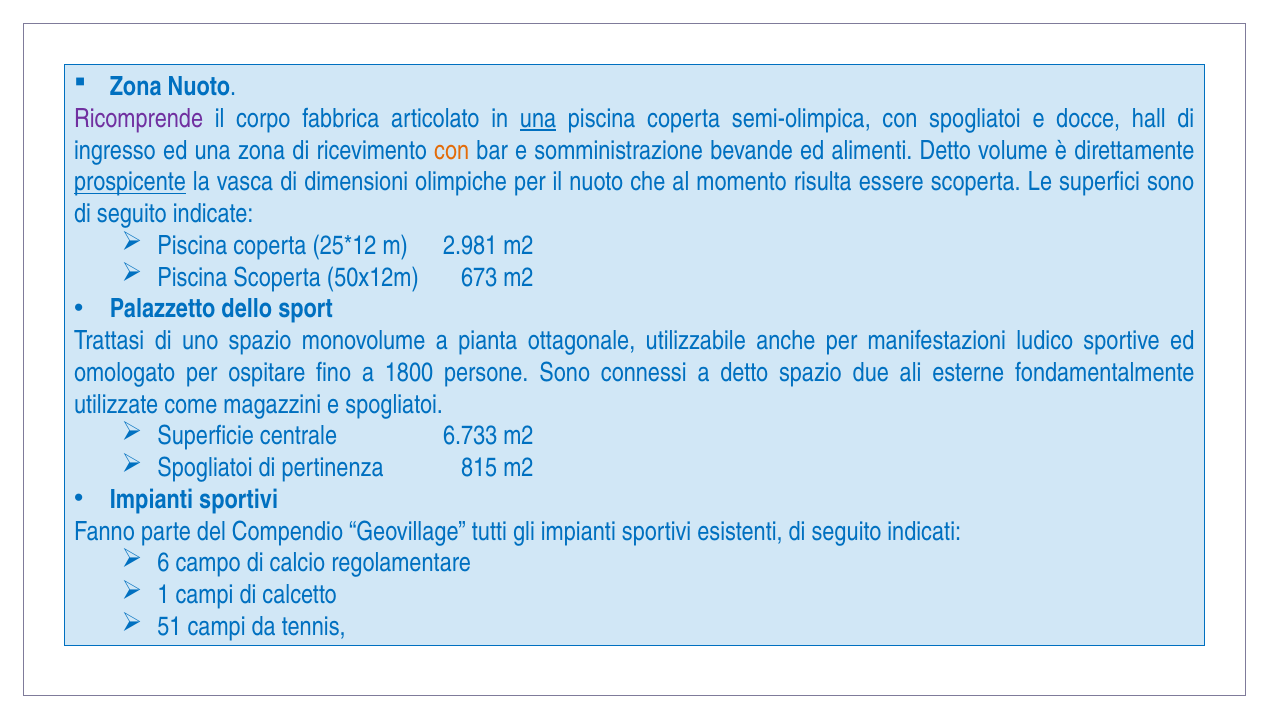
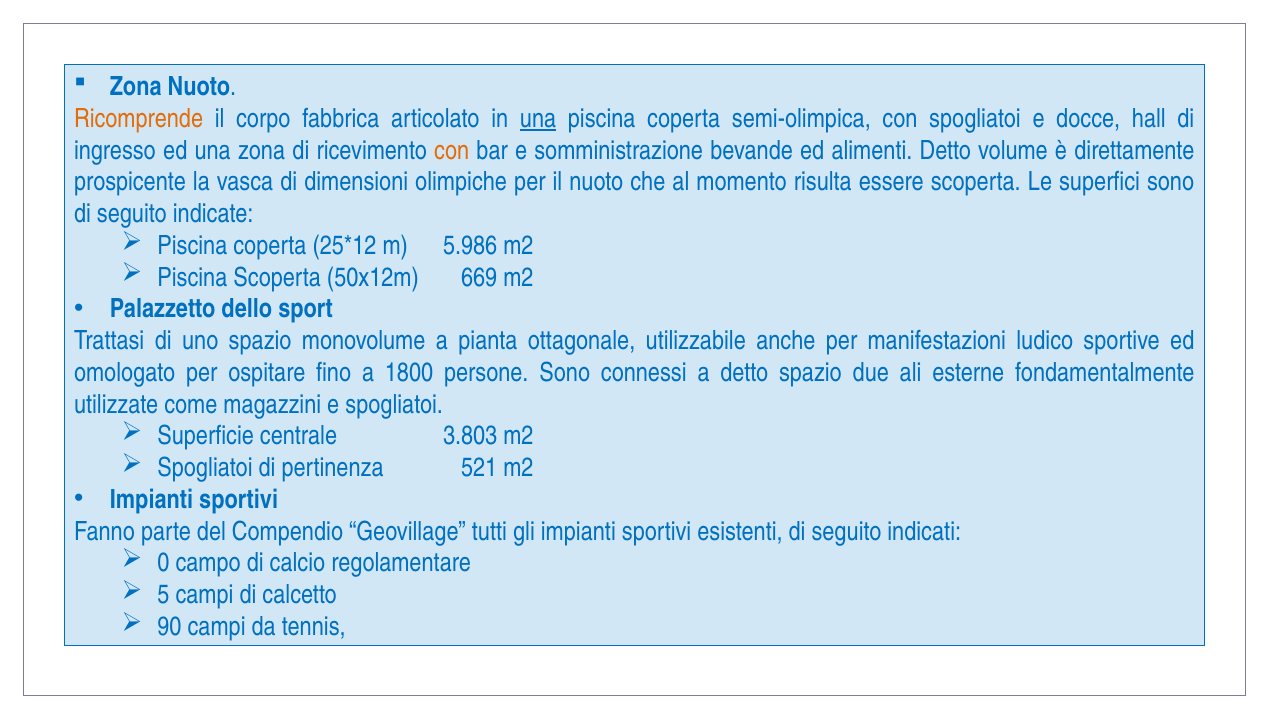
Ricomprende colour: purple -> orange
prospicente underline: present -> none
2.981: 2.981 -> 5.986
673: 673 -> 669
6.733: 6.733 -> 3.803
815: 815 -> 521
6: 6 -> 0
1: 1 -> 5
51: 51 -> 90
